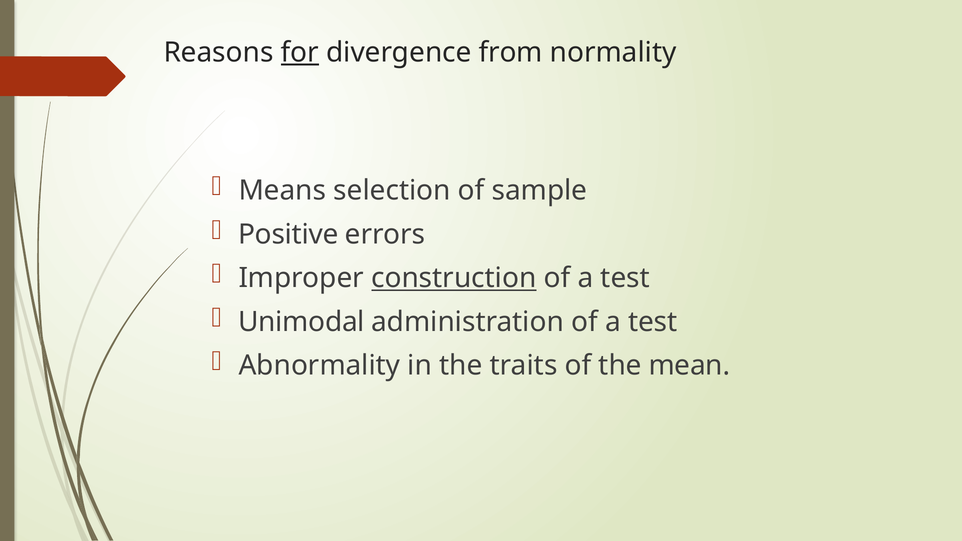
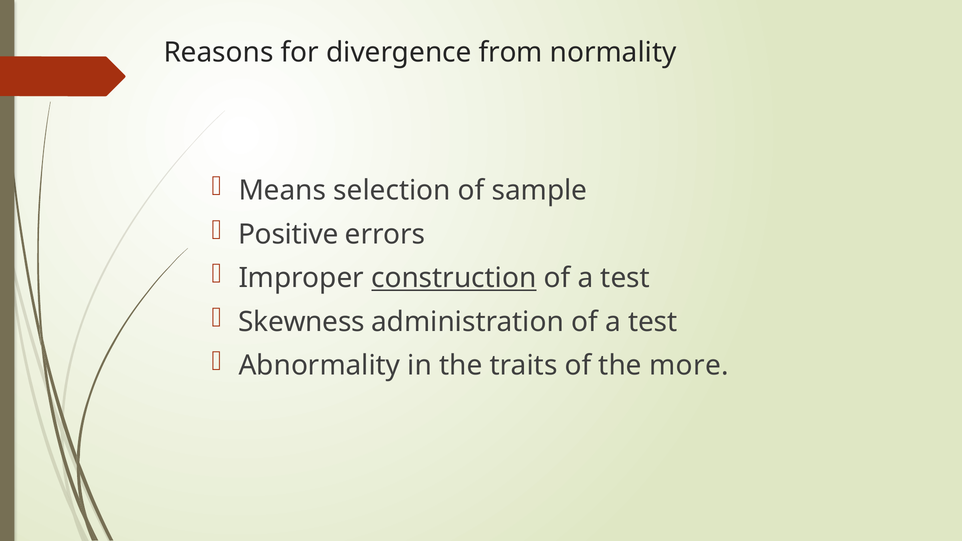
for underline: present -> none
Unimodal: Unimodal -> Skewness
mean: mean -> more
